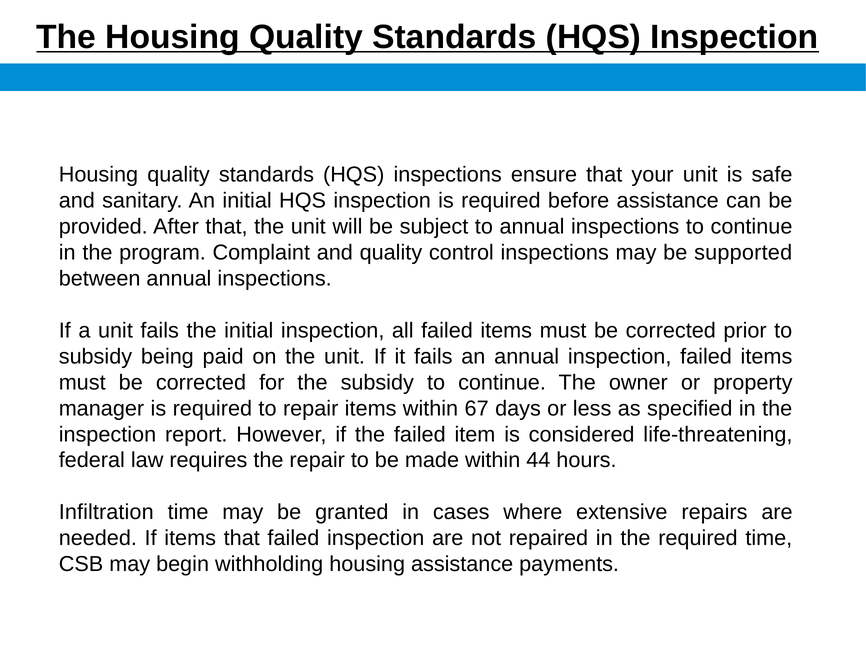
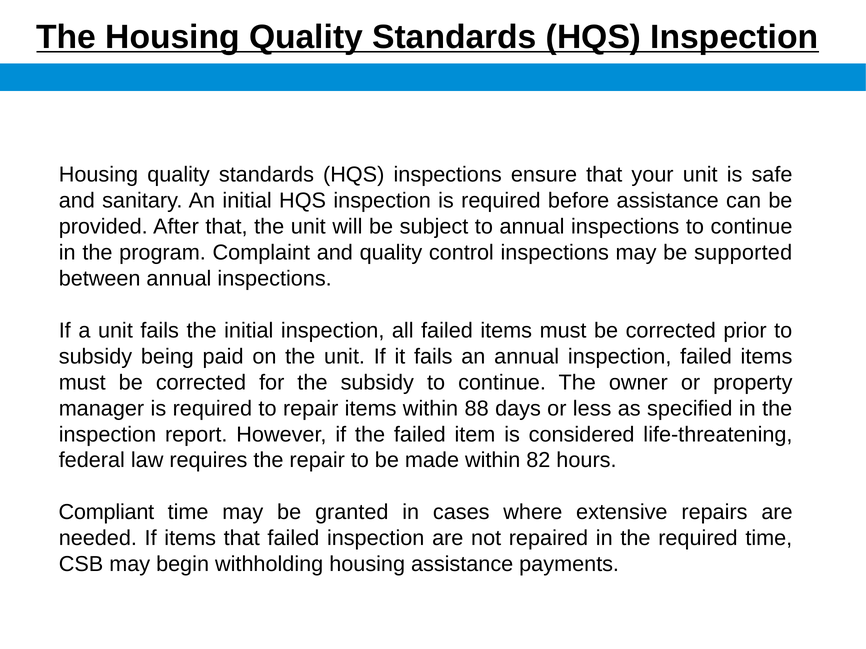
67: 67 -> 88
44: 44 -> 82
Infiltration: Infiltration -> Compliant
